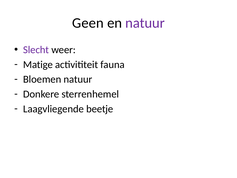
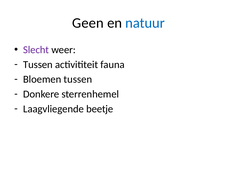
natuur at (145, 23) colour: purple -> blue
Matige at (38, 64): Matige -> Tussen
Bloemen natuur: natuur -> tussen
